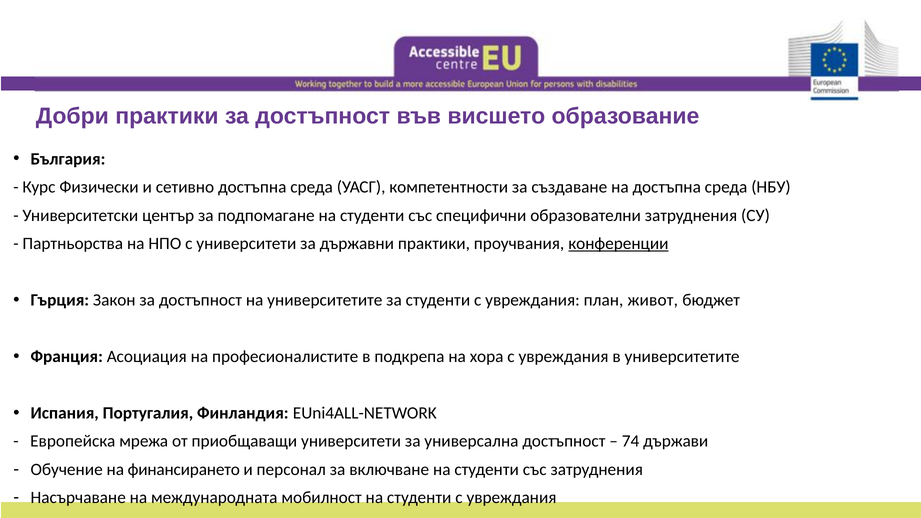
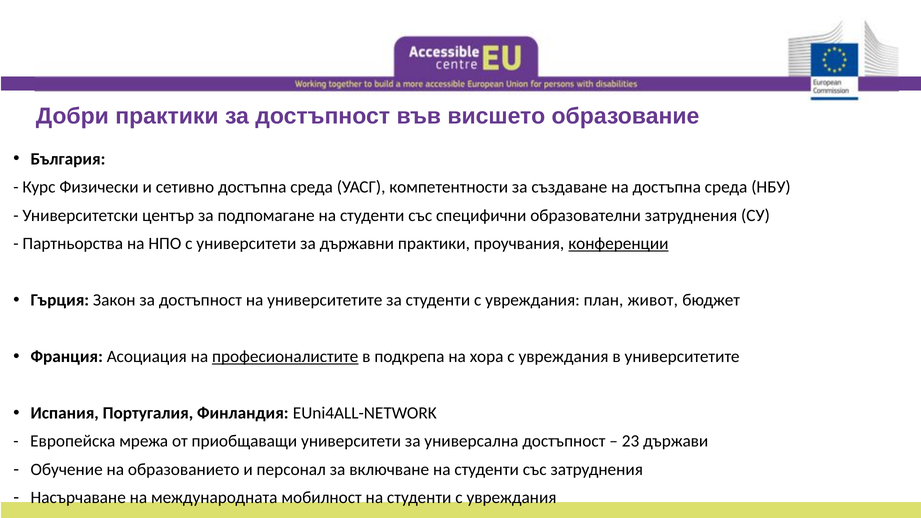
професионалистите underline: none -> present
74: 74 -> 23
финансирането: финансирането -> образованието
